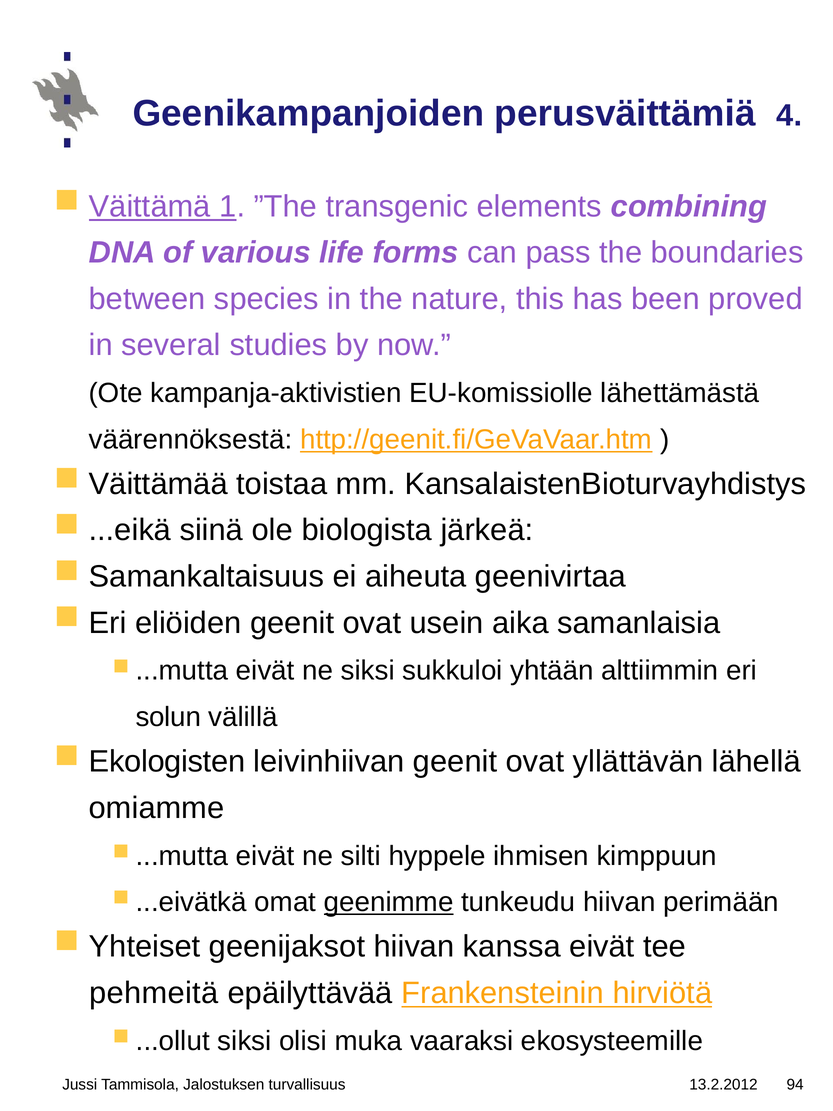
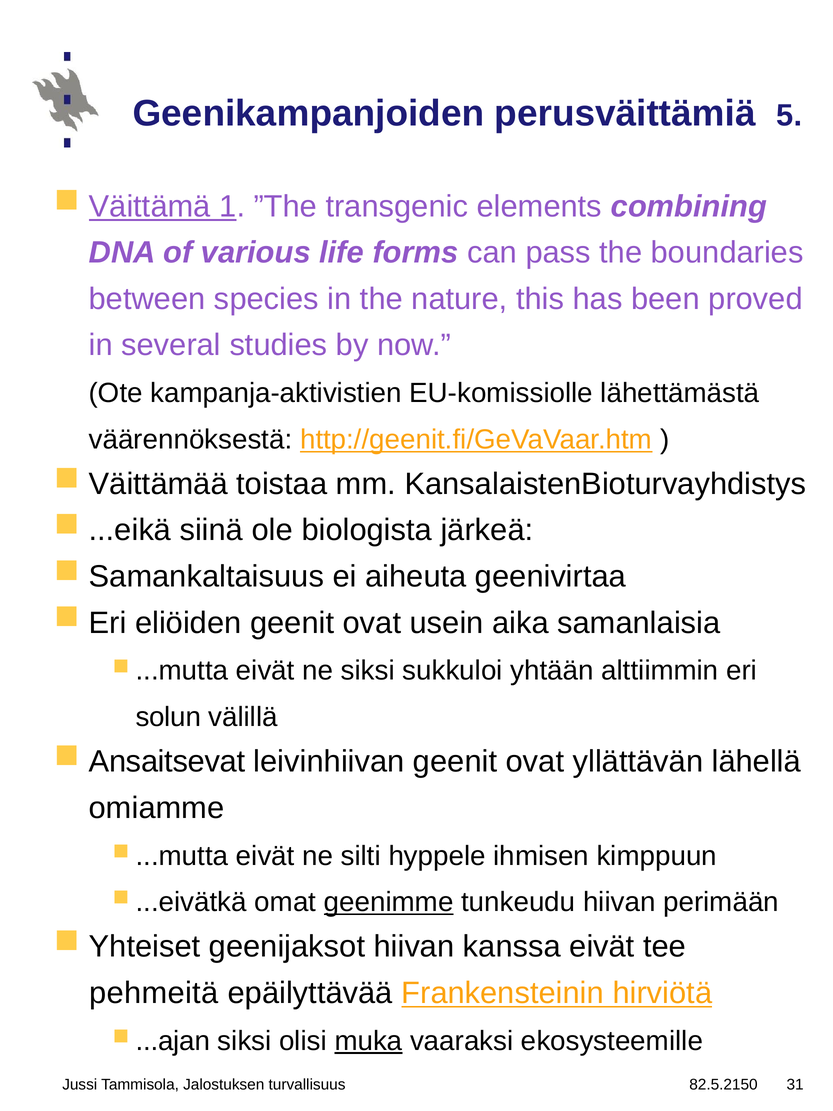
4: 4 -> 5
Ekologisten: Ekologisten -> Ansaitsevat
...ollut: ...ollut -> ...ajan
muka underline: none -> present
13.2.2012: 13.2.2012 -> 82.5.2150
94: 94 -> 31
